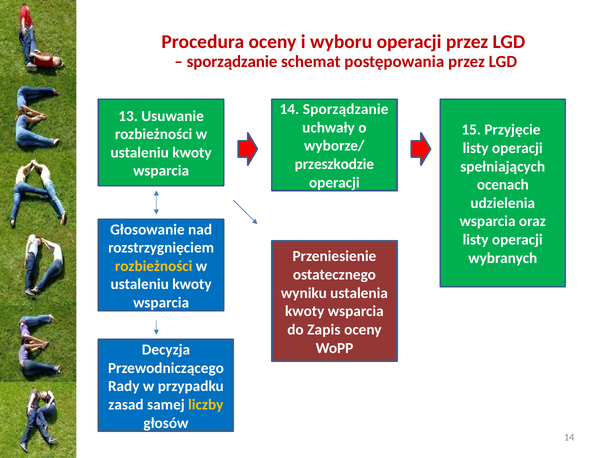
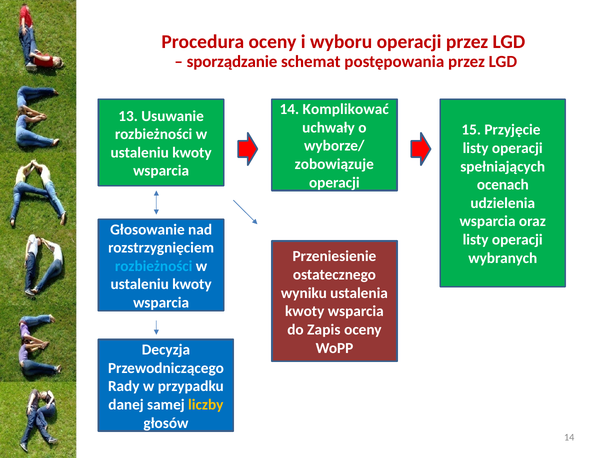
14 Sporządzanie: Sporządzanie -> Komplikować
przeszkodzie: przeszkodzie -> zobowiązuje
rozbieżności at (154, 266) colour: yellow -> light blue
zasad: zasad -> danej
